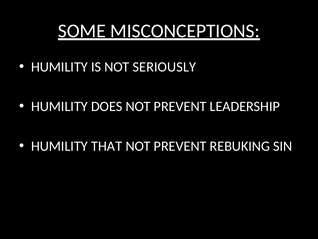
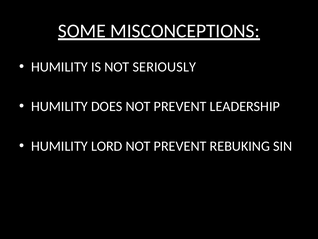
THAT: THAT -> LORD
